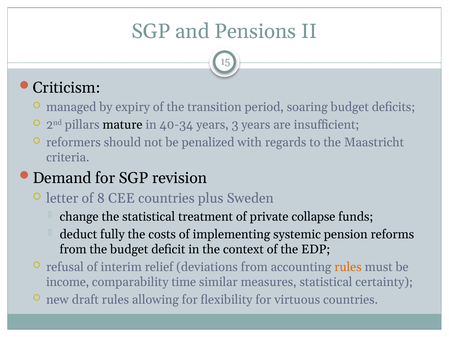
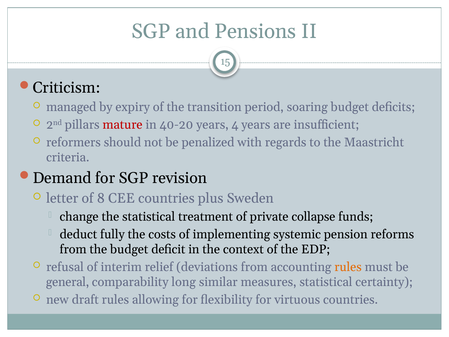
mature colour: black -> red
40-34: 40-34 -> 40-20
3: 3 -> 4
income: income -> general
time: time -> long
